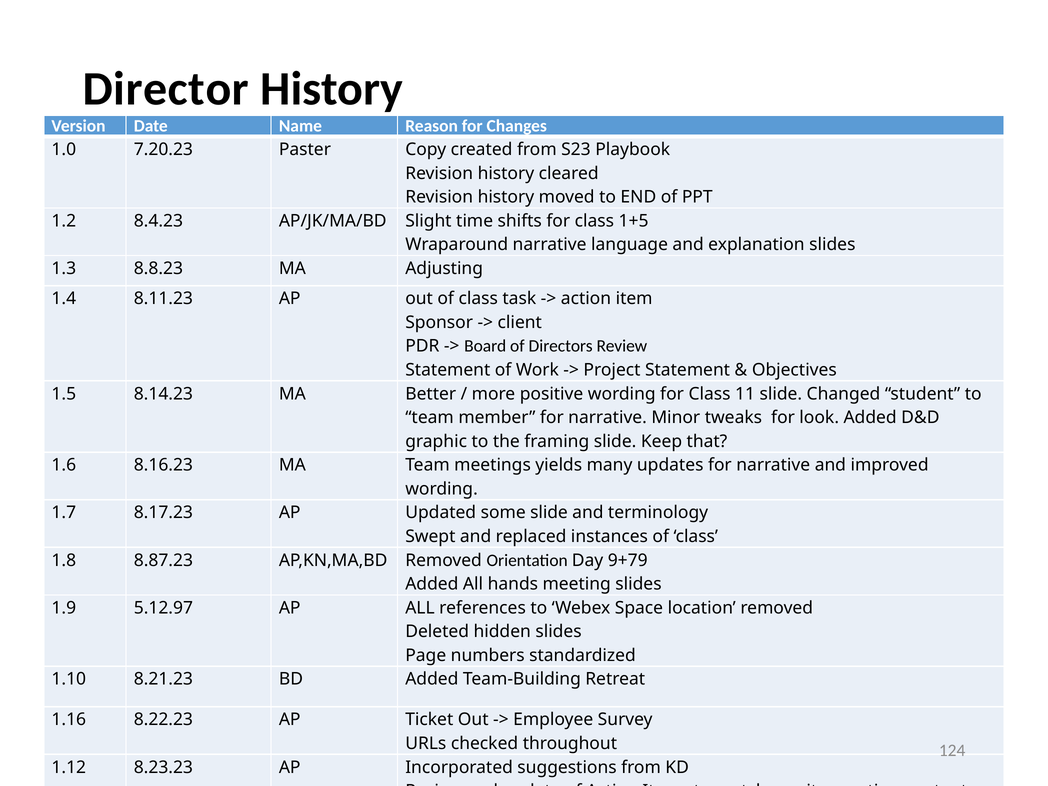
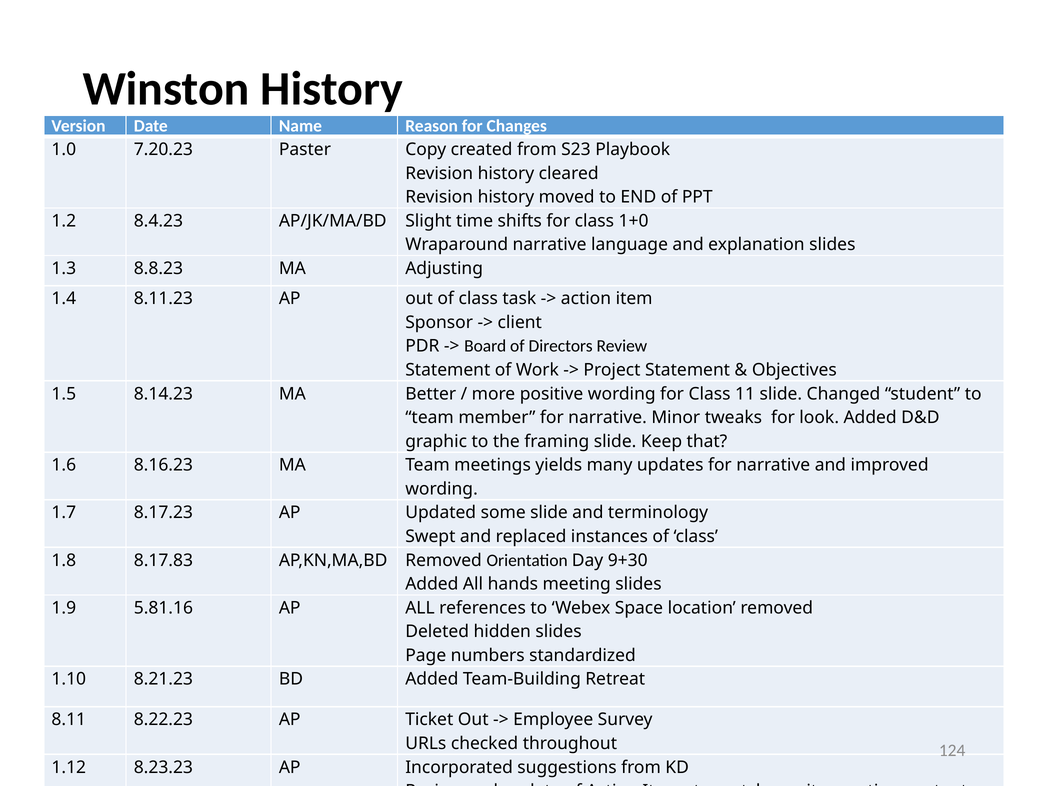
Director: Director -> Winston
1+5: 1+5 -> 1+0
8.87.23: 8.87.23 -> 8.17.83
9+79: 9+79 -> 9+30
5.12.97: 5.12.97 -> 5.81.16
1.16: 1.16 -> 8.11
